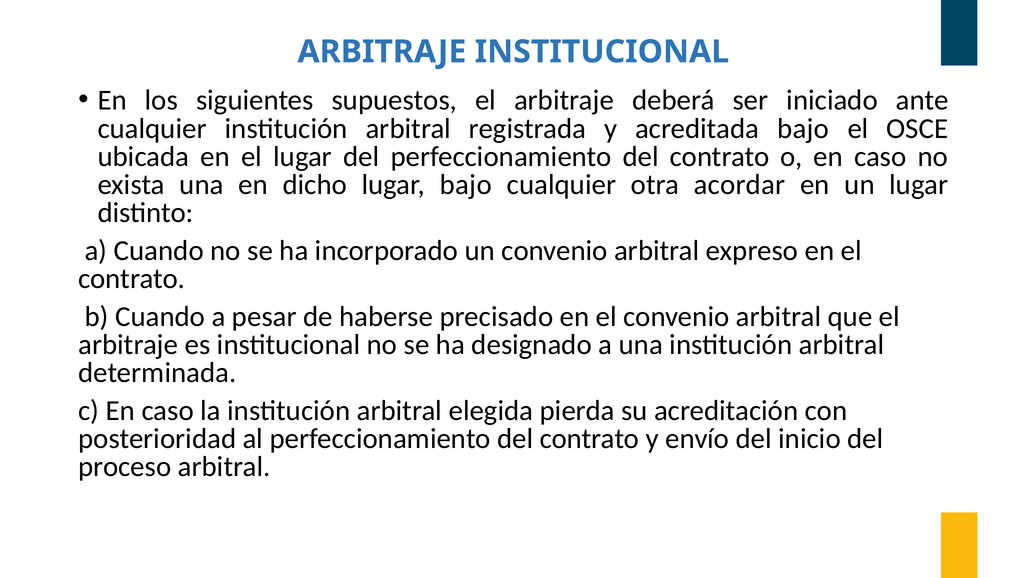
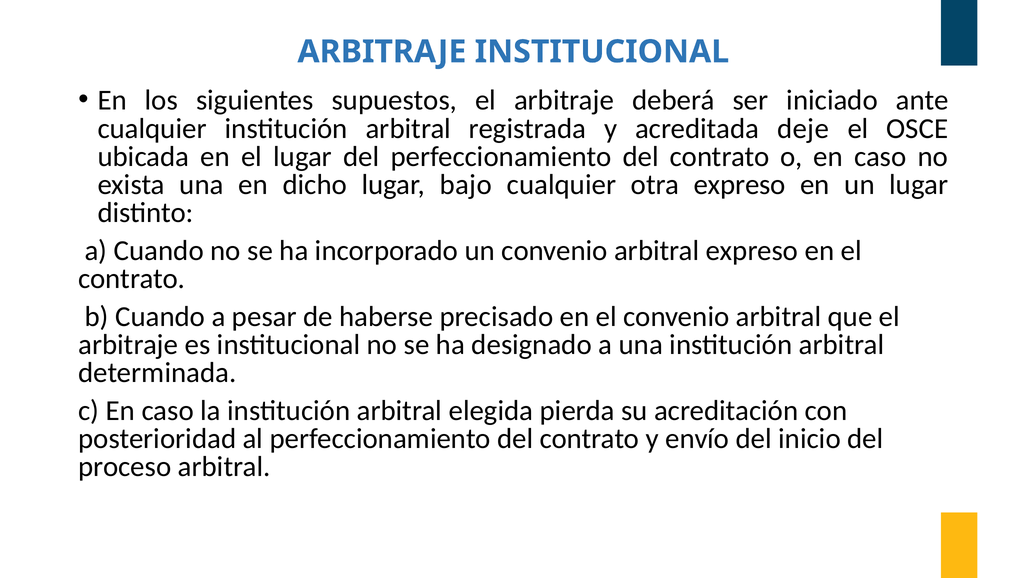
acreditada bajo: bajo -> deje
otra acordar: acordar -> expreso
